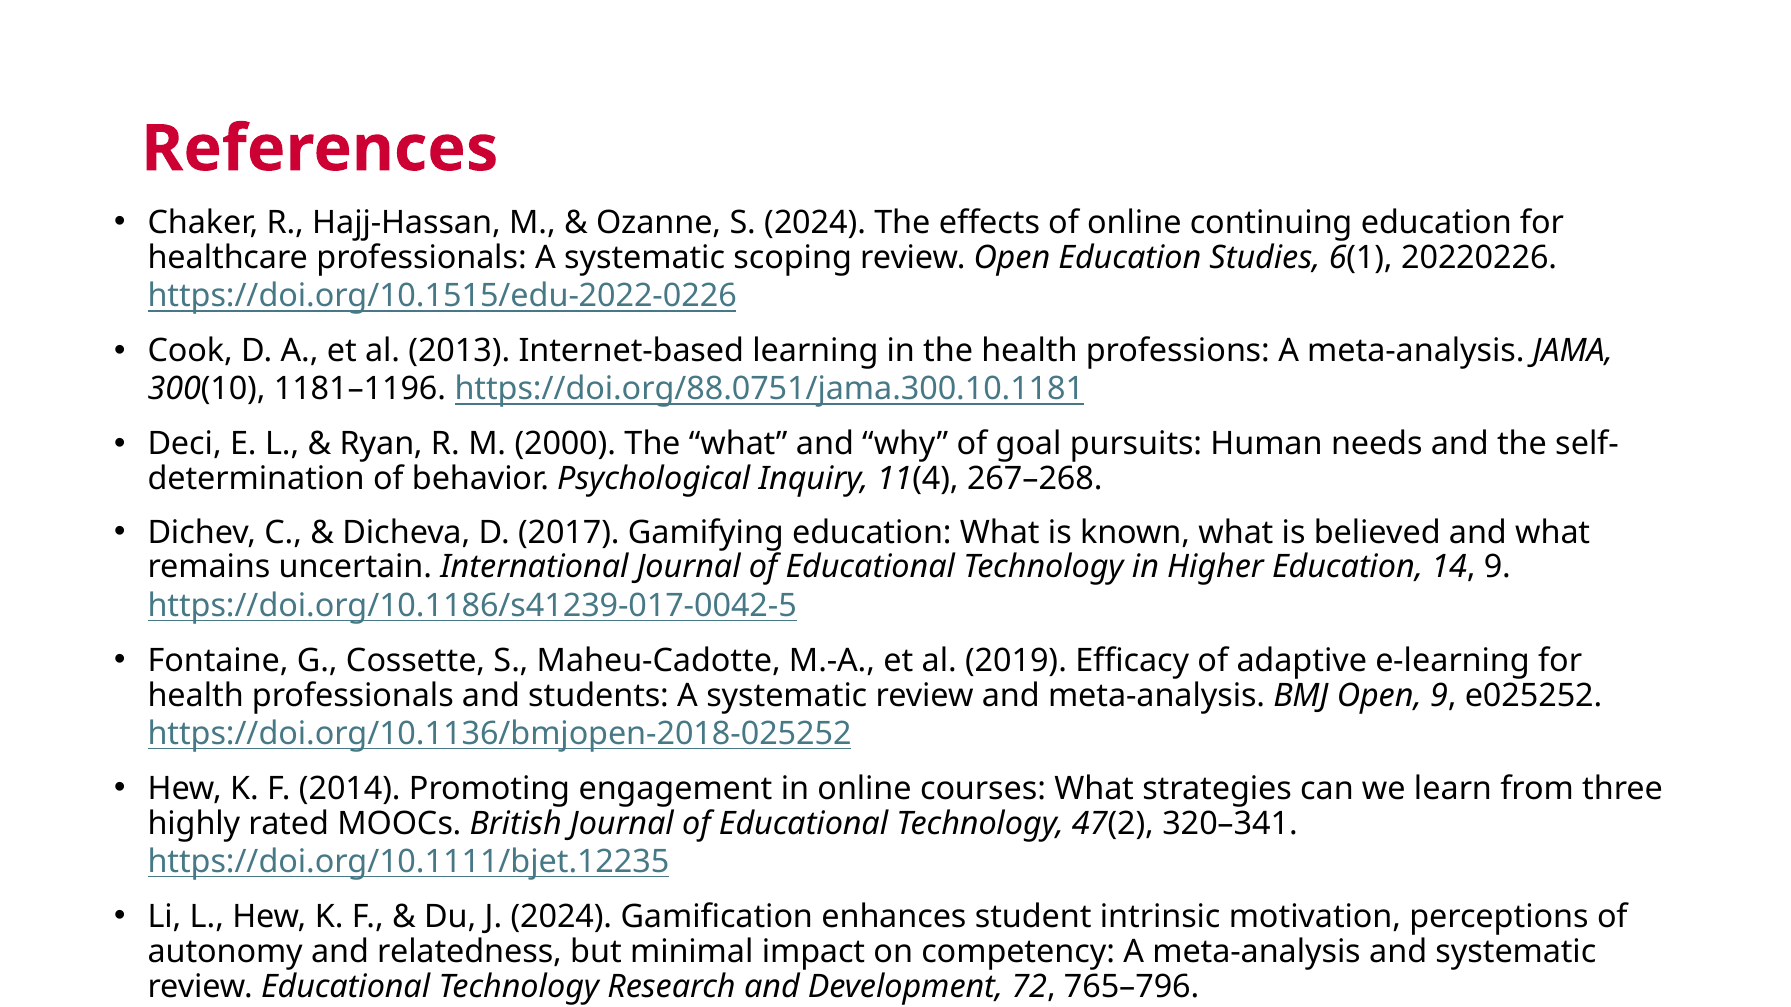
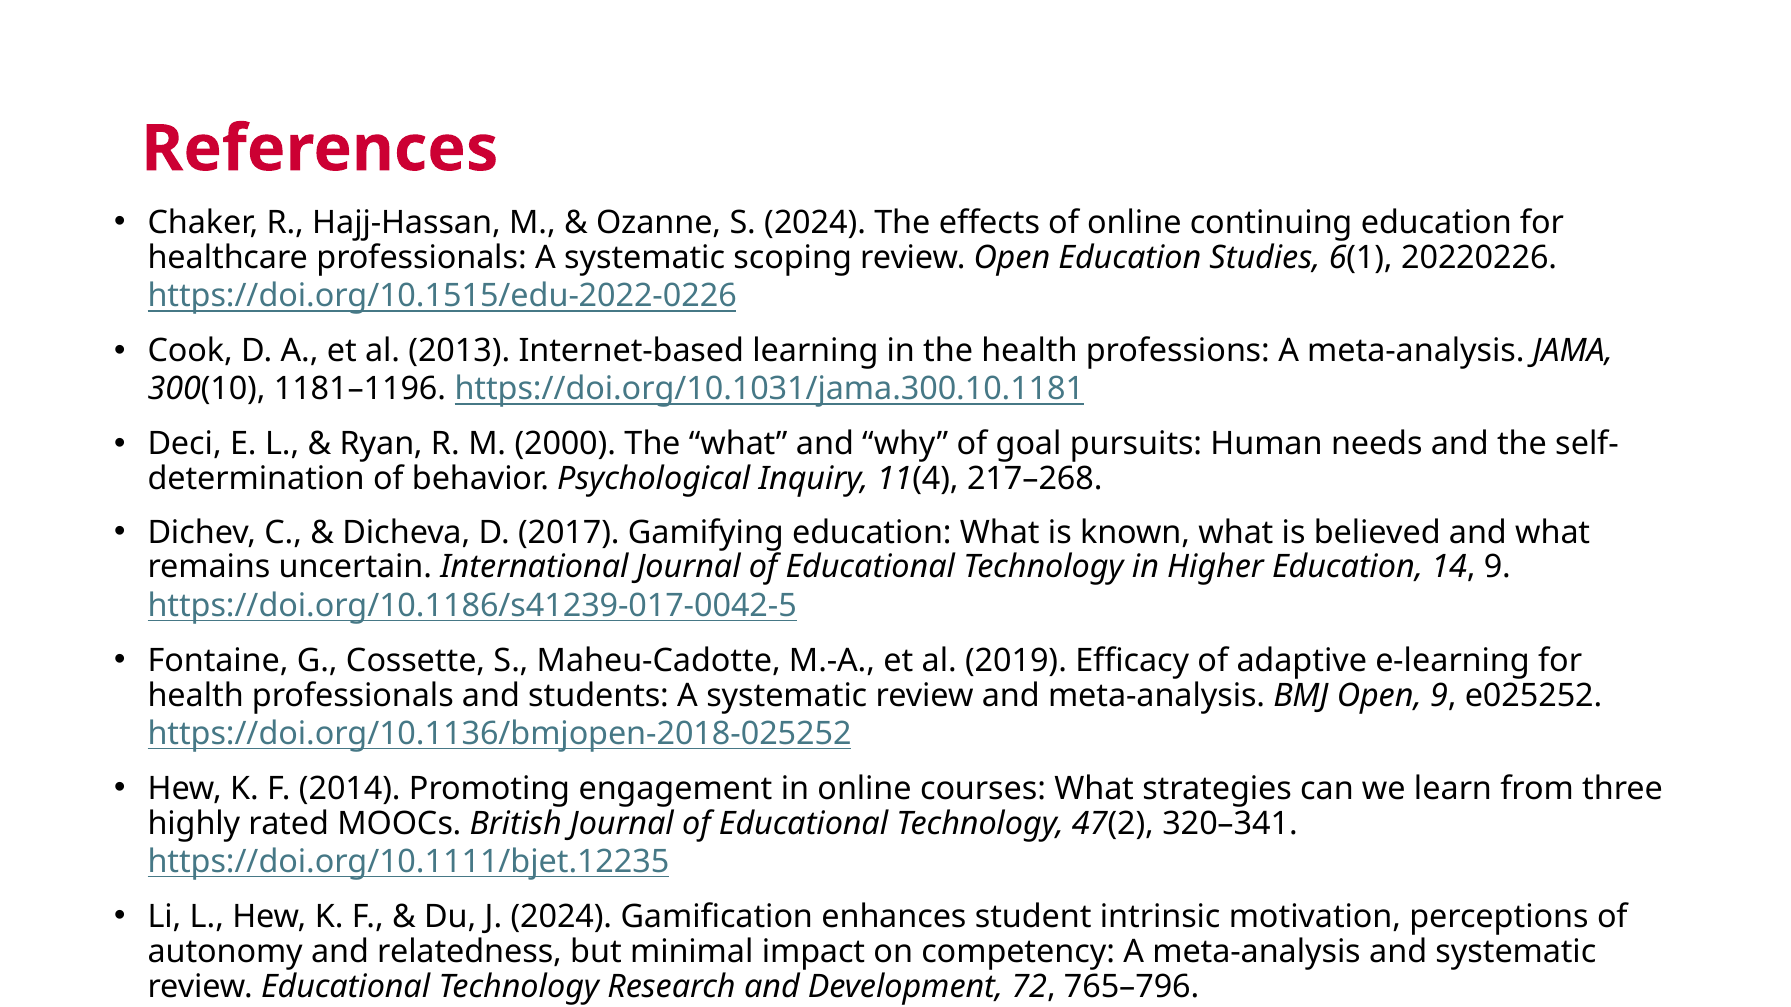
https://doi.org/88.0751/jama.300.10.1181: https://doi.org/88.0751/jama.300.10.1181 -> https://doi.org/10.1031/jama.300.10.1181
267–268: 267–268 -> 217–268
